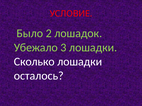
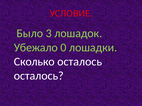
2: 2 -> 3
3: 3 -> 0
Сколько лошадки: лошадки -> осталось
